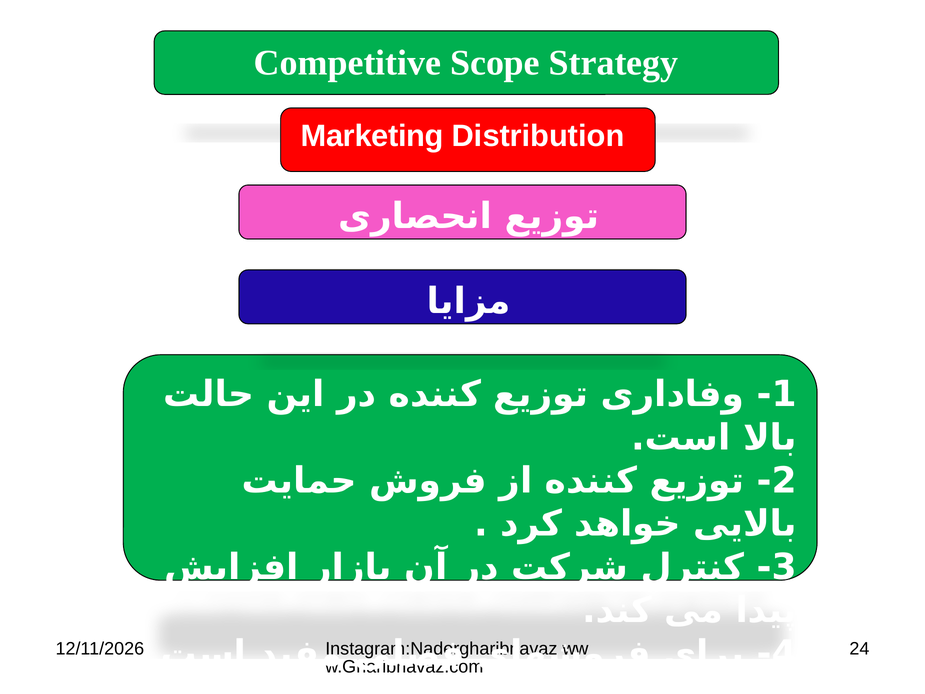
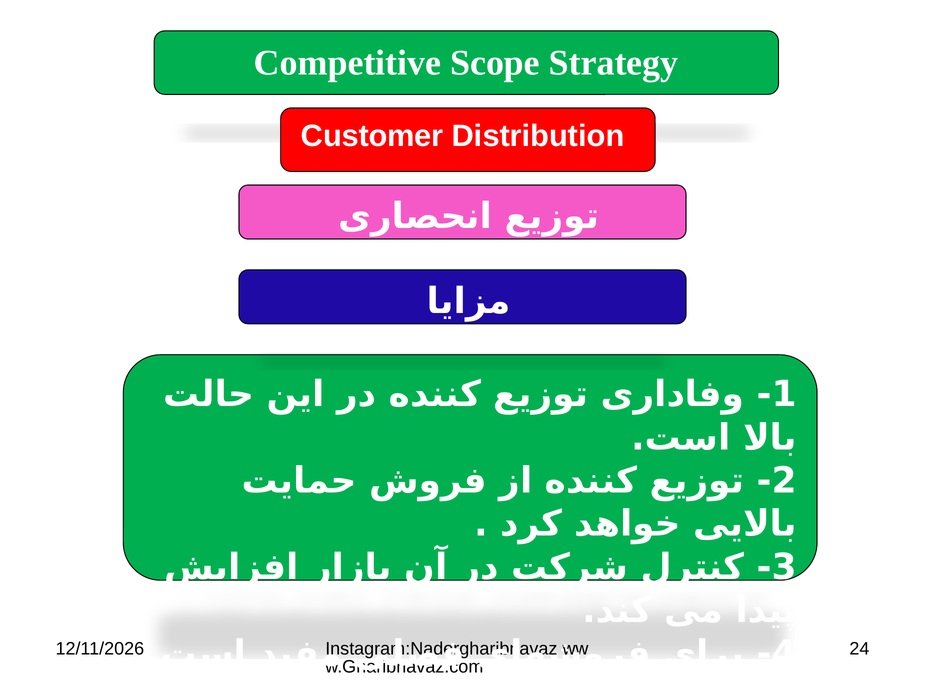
Marketing: Marketing -> Customer
